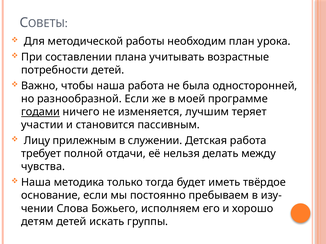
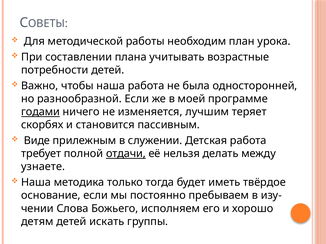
участии: участии -> скорбях
Лицу: Лицу -> Виде
отдачи underline: none -> present
чувства: чувства -> узнаете
